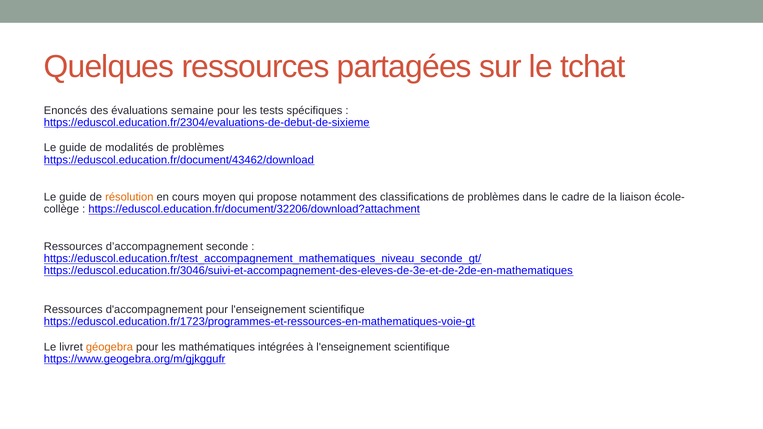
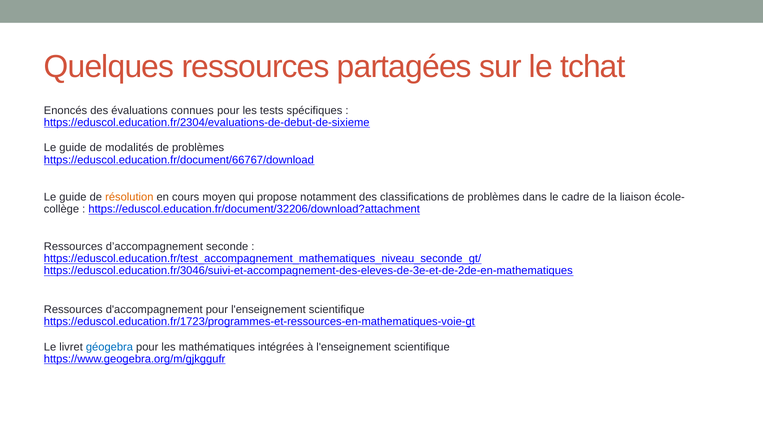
semaine: semaine -> connues
https://eduscol.education.fr/document/43462/download: https://eduscol.education.fr/document/43462/download -> https://eduscol.education.fr/document/66767/download
géogebra colour: orange -> blue
